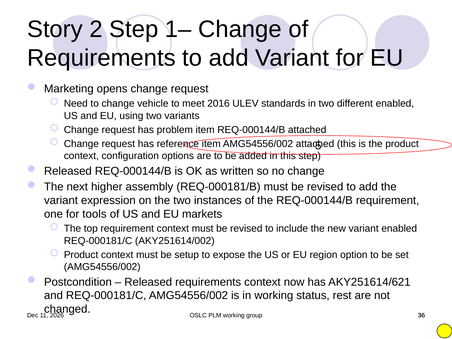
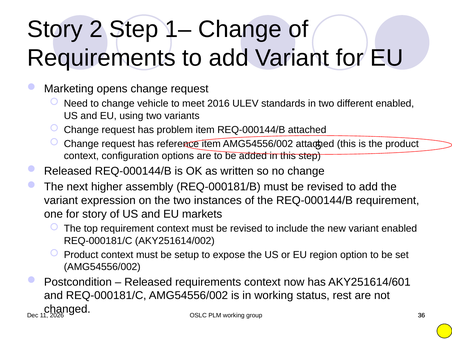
for tools: tools -> story
AKY251614/621: AKY251614/621 -> AKY251614/601
